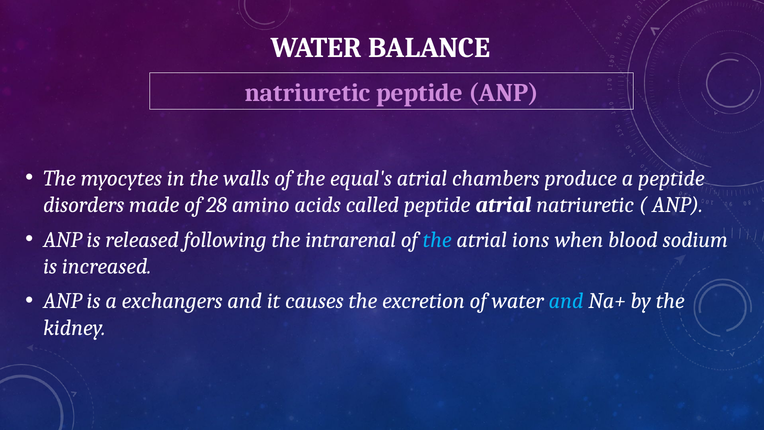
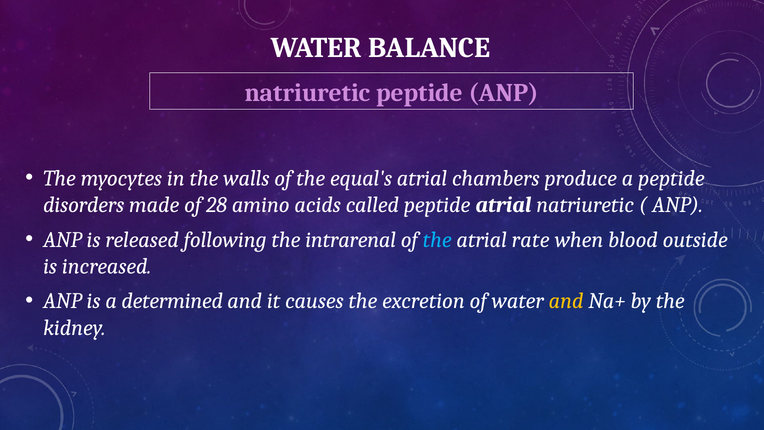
ions: ions -> rate
sodium: sodium -> outside
exchangers: exchangers -> determined
and at (566, 301) colour: light blue -> yellow
